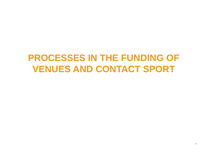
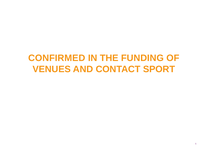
PROCESSES: PROCESSES -> CONFIRMED
